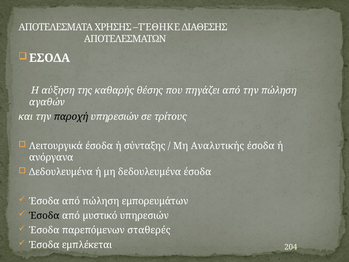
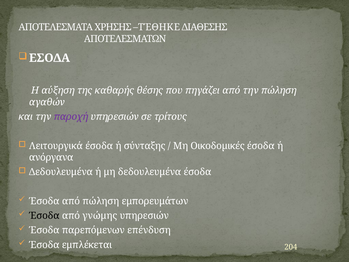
παροχή colour: black -> purple
Αναλυτικής: Αναλυτικής -> Οικοδοµικές
µυστικό: µυστικό -> γνώμης
σταθερές: σταθερές -> επένδυση
